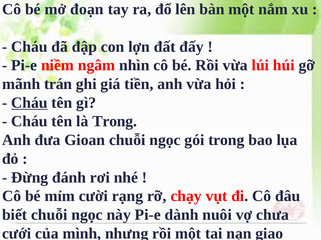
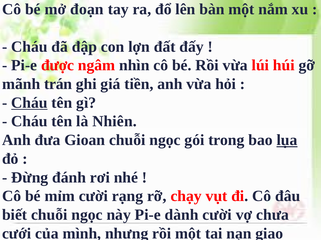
niềm: niềm -> được
là Trong: Trong -> Nhiên
lụa underline: none -> present
dành nuôi: nuôi -> cười
